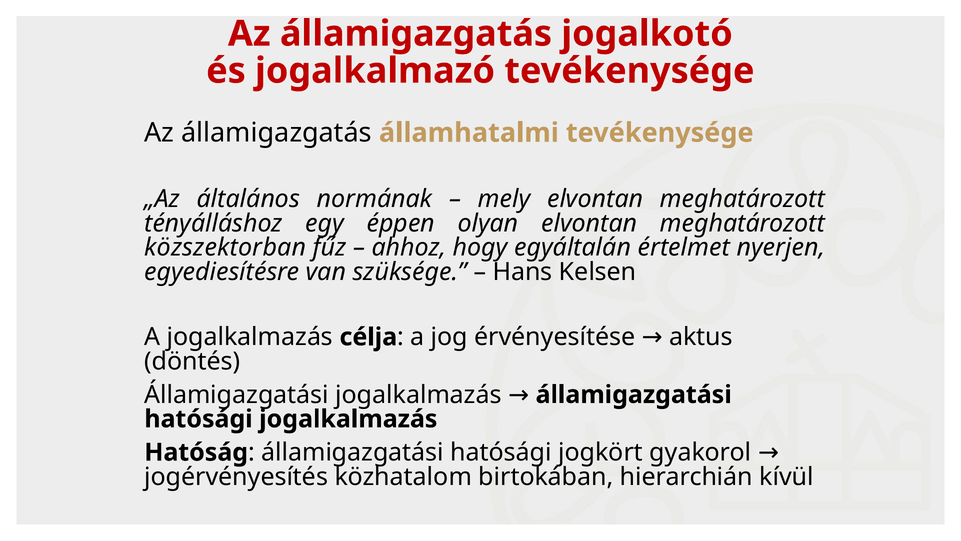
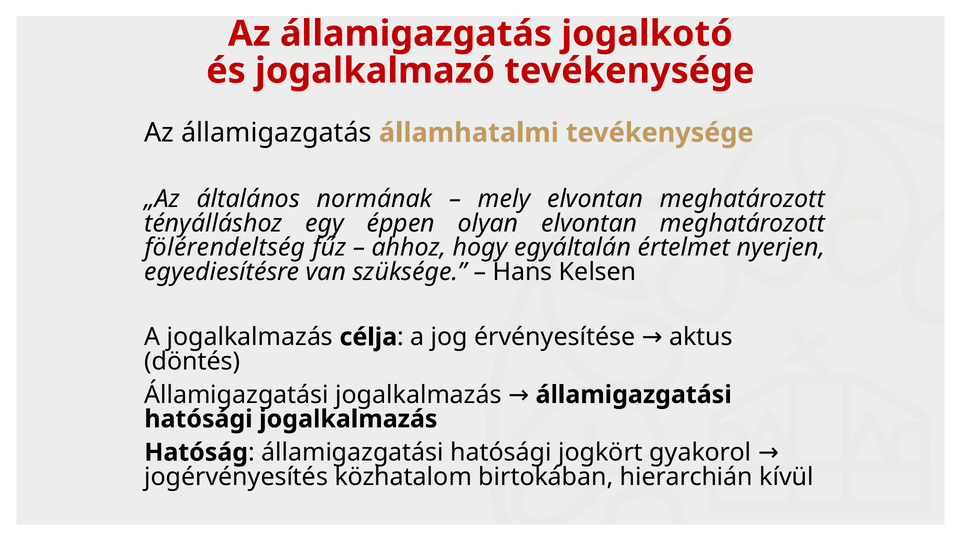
közszektorban: közszektorban -> fölérendeltség
